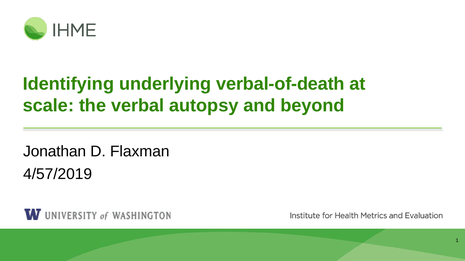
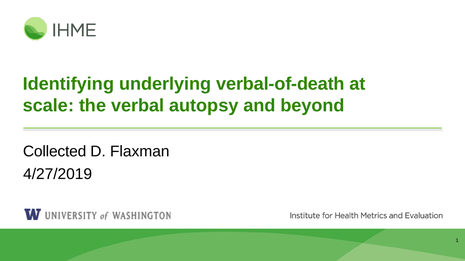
Jonathan: Jonathan -> Collected
4/57/2019: 4/57/2019 -> 4/27/2019
